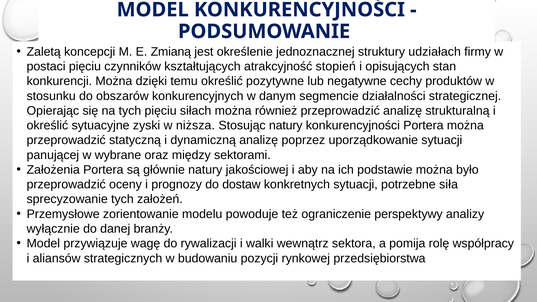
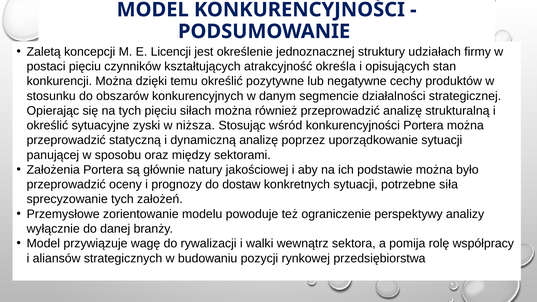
Zmianą: Zmianą -> Licencji
stopień: stopień -> określa
Stosując natury: natury -> wśród
wybrane: wybrane -> sposobu
